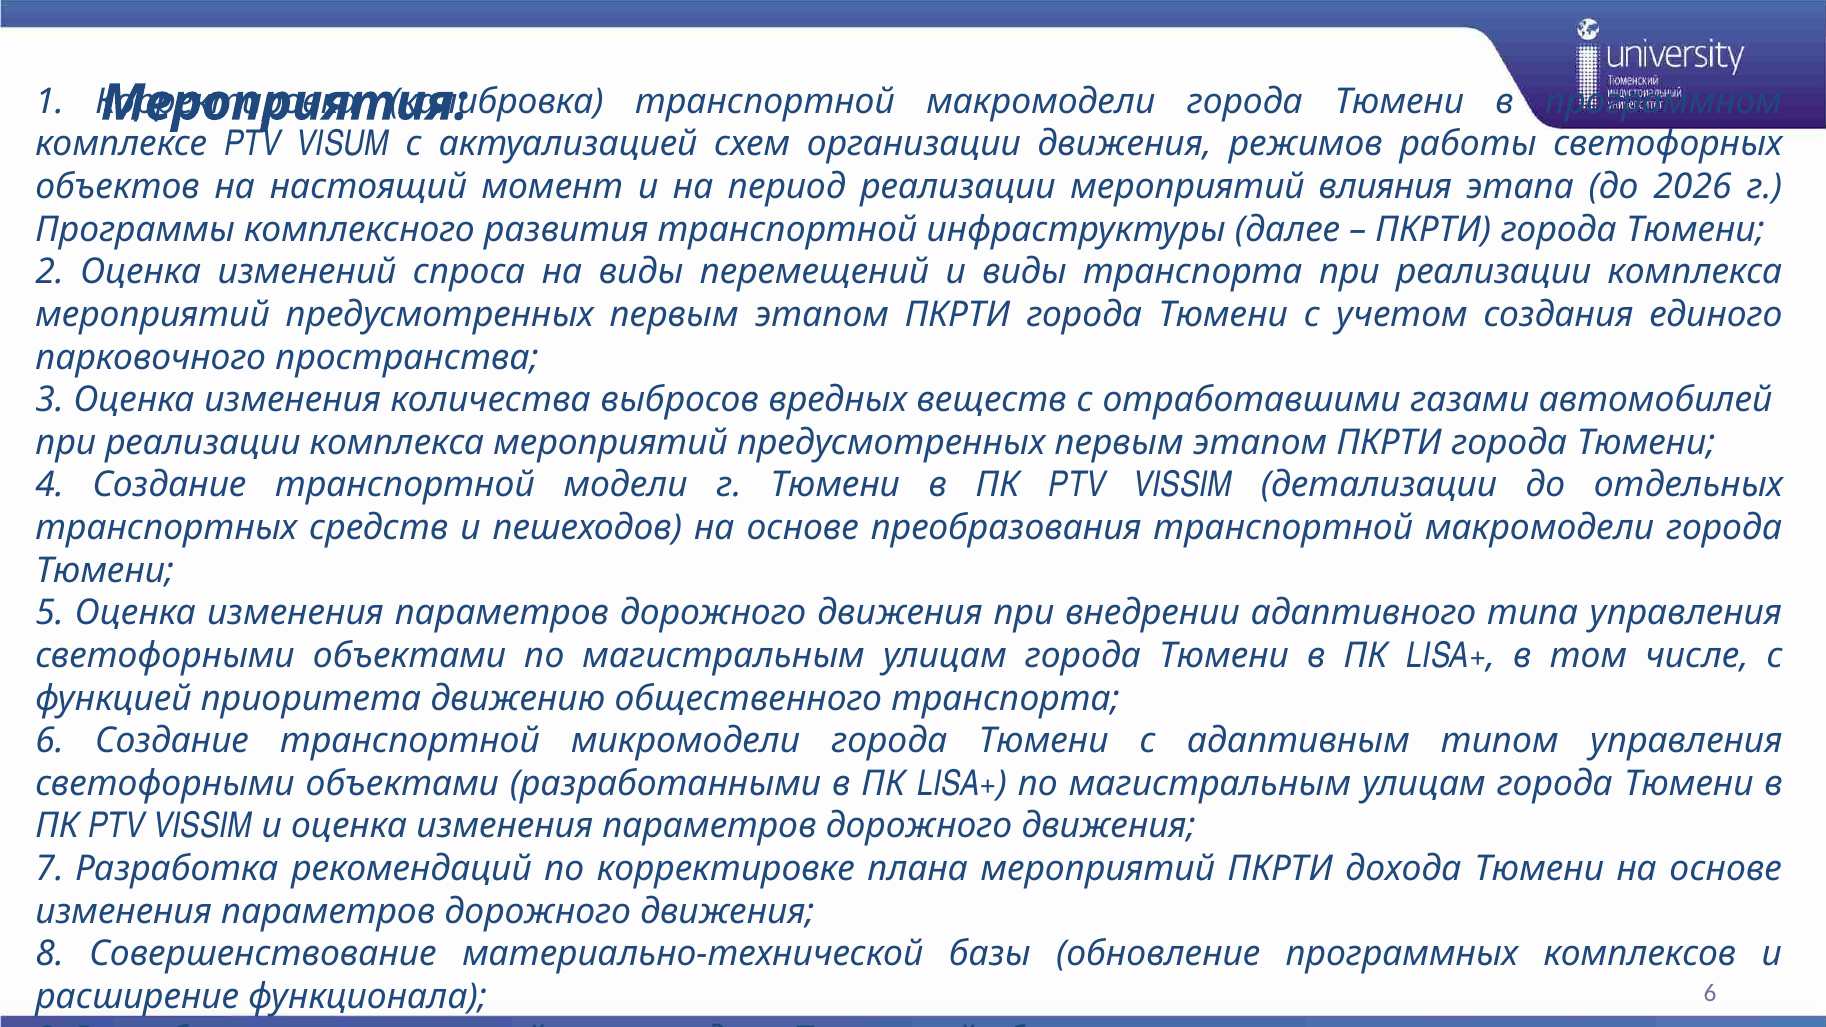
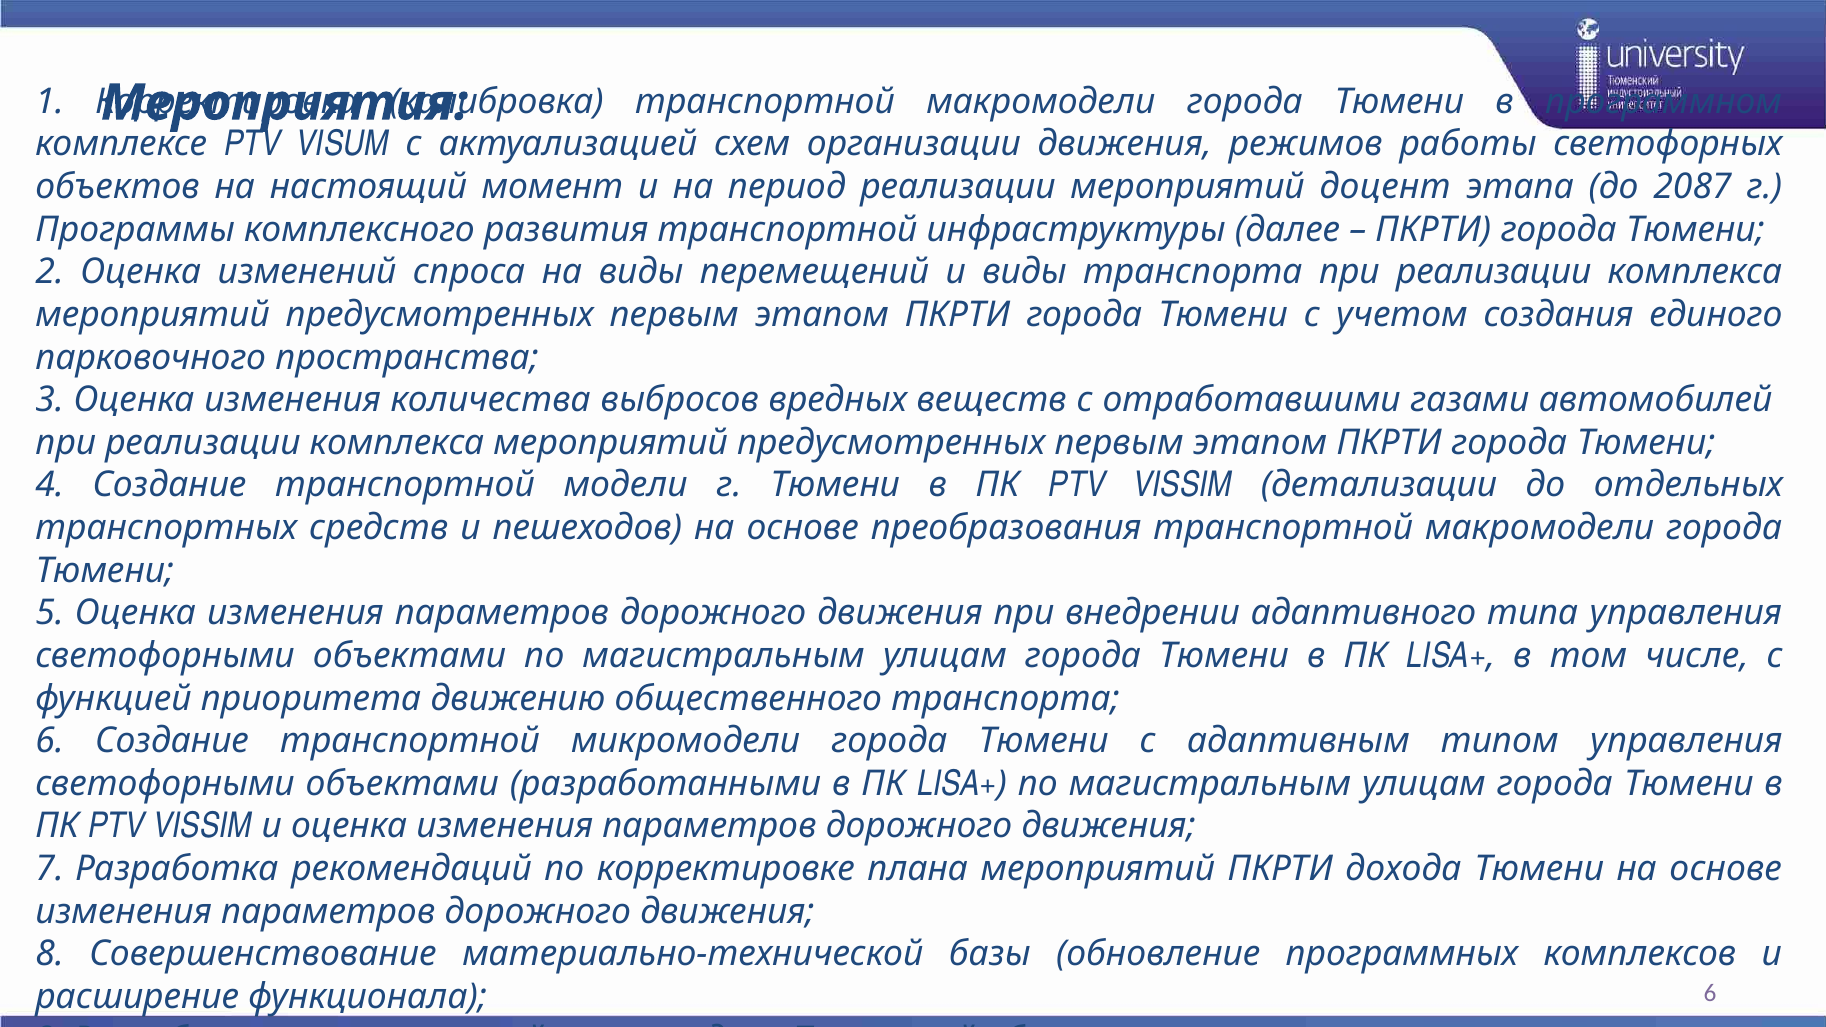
влияния: влияния -> доцент
2026: 2026 -> 2087
